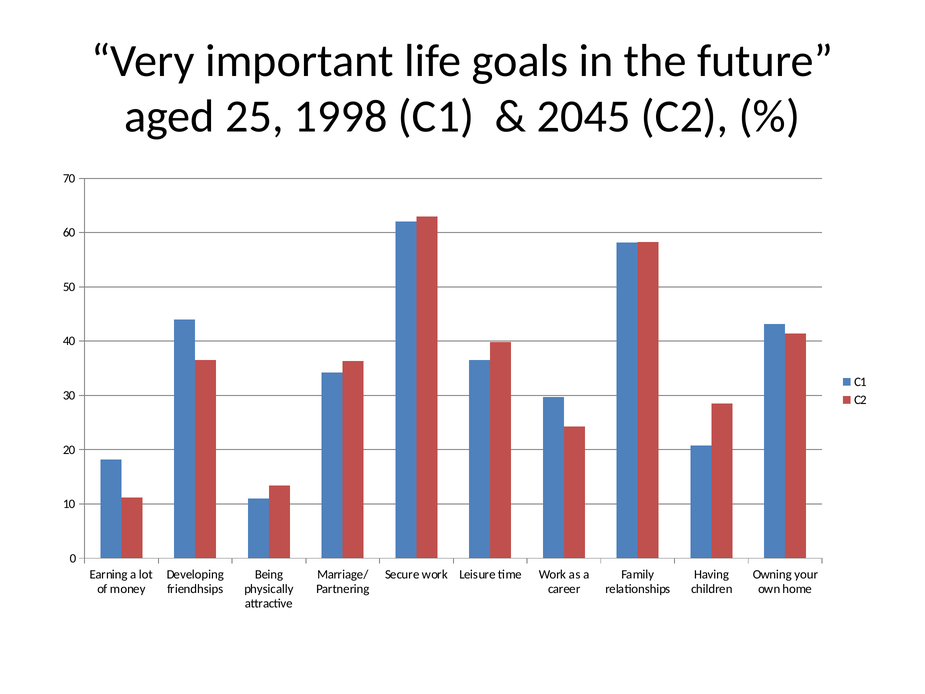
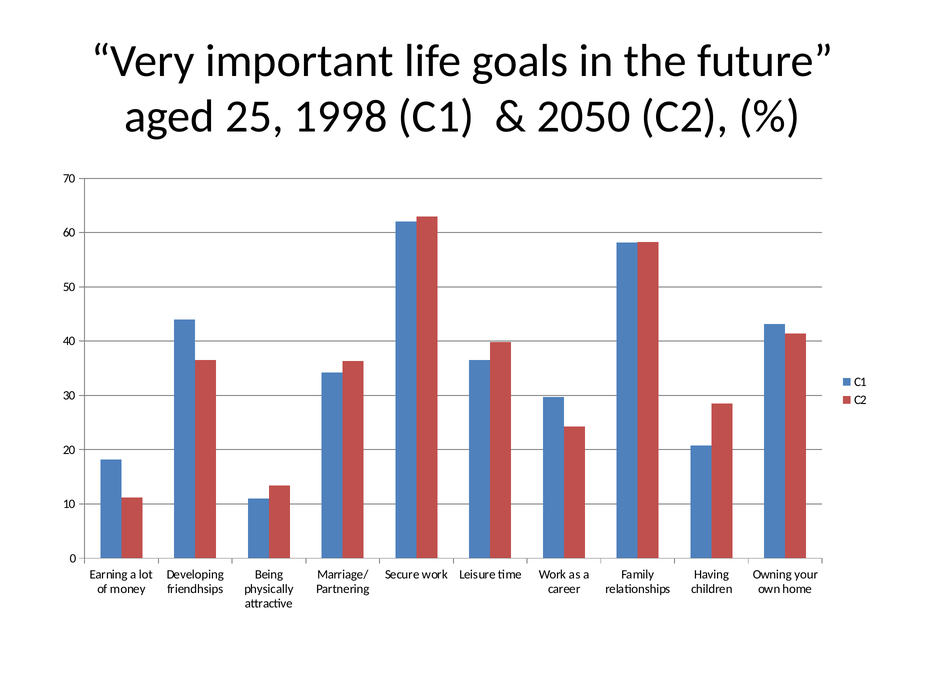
2045: 2045 -> 2050
